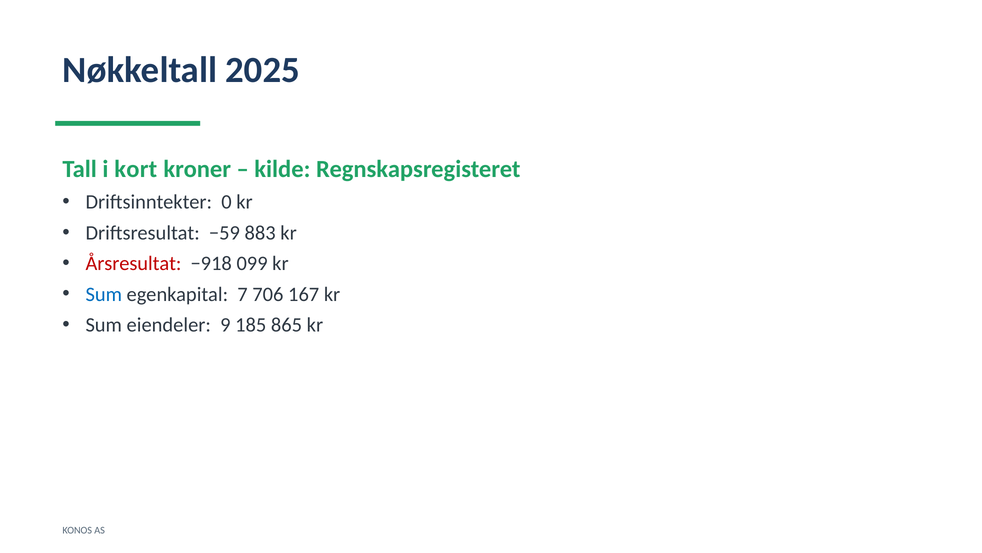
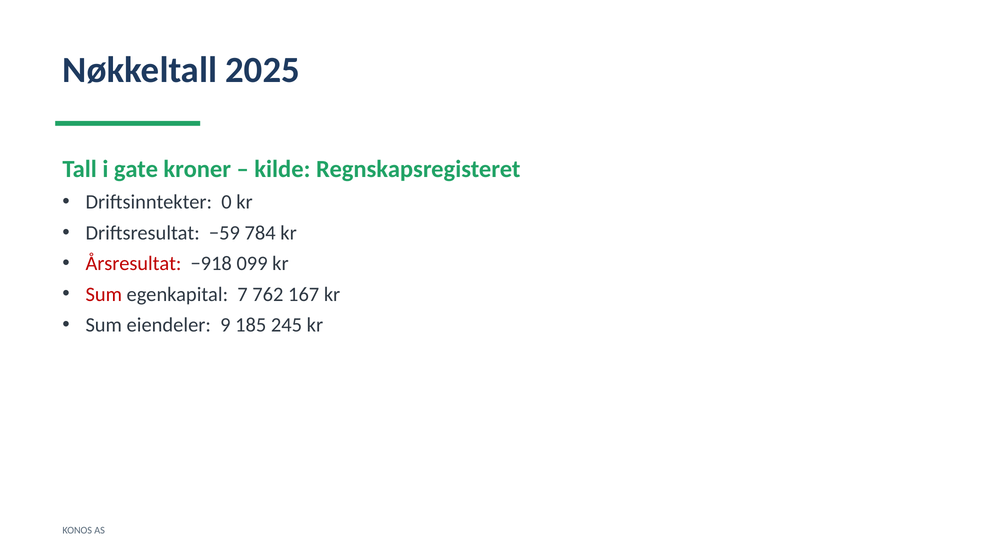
kort: kort -> gate
883: 883 -> 784
Sum at (104, 294) colour: blue -> red
706: 706 -> 762
865: 865 -> 245
